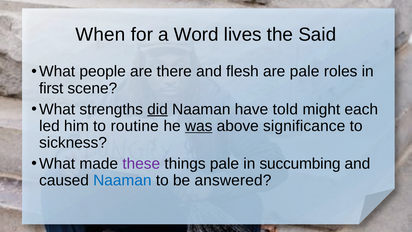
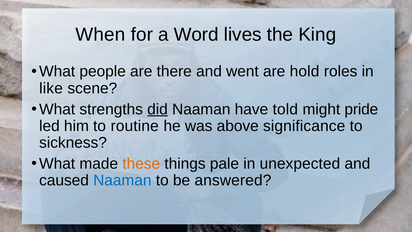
Said: Said -> King
flesh: flesh -> went
are pale: pale -> hold
first: first -> like
each: each -> pride
was underline: present -> none
these colour: purple -> orange
succumbing: succumbing -> unexpected
